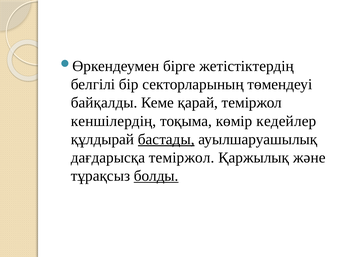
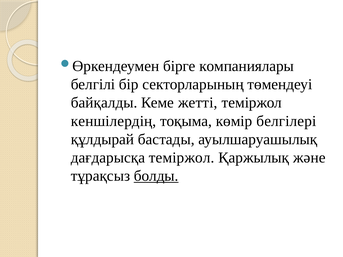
жетістіктердің: жетістіктердің -> компаниялары
қарай: қарай -> жетті
кедейлер: кедейлер -> белгілері
бастады underline: present -> none
